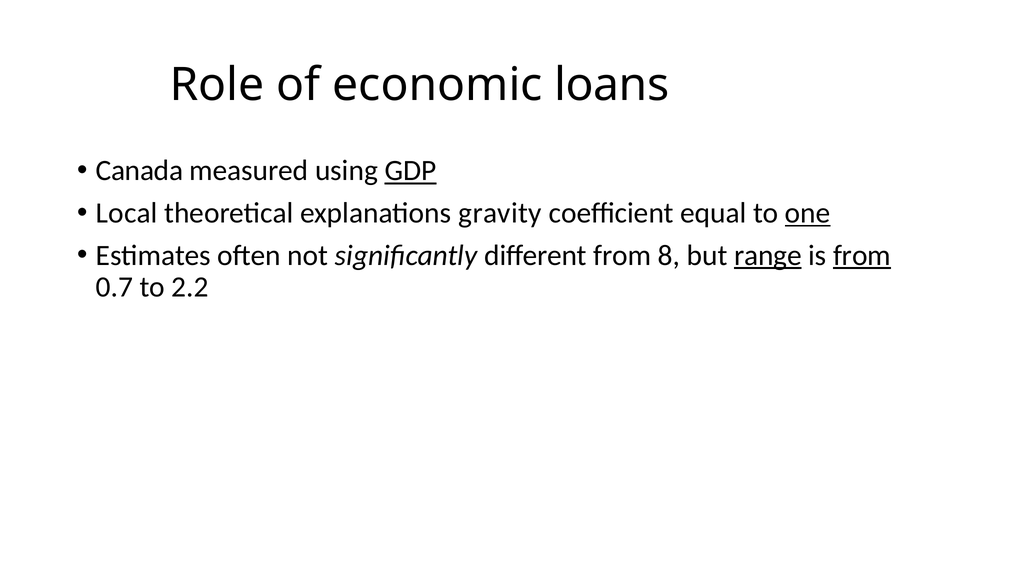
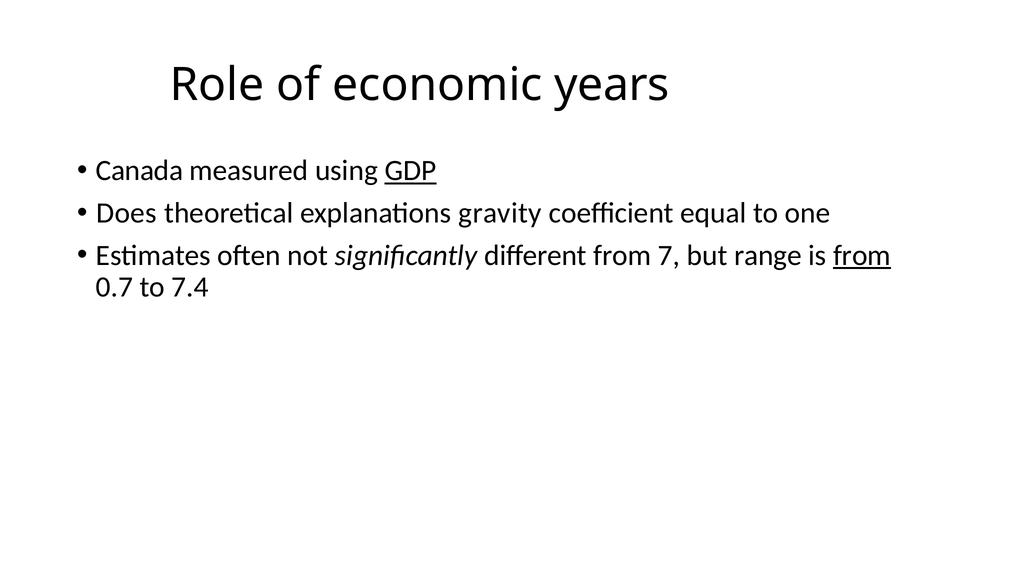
loans: loans -> years
Local: Local -> Does
one underline: present -> none
8: 8 -> 7
range underline: present -> none
2.2: 2.2 -> 7.4
